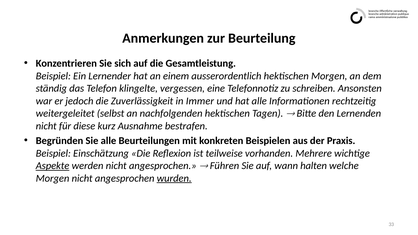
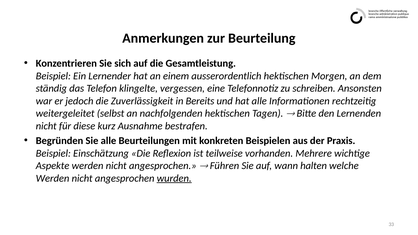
Immer: Immer -> Bereits
Aspekte underline: present -> none
Morgen at (53, 178): Morgen -> Werden
